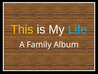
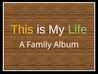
Life colour: light blue -> light green
